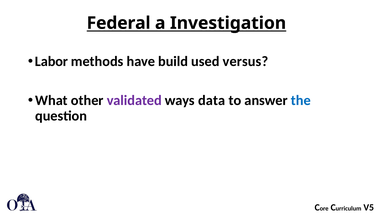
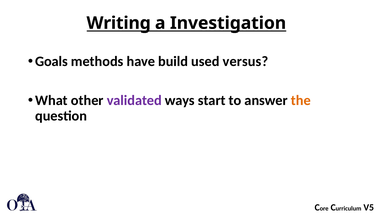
Federal: Federal -> Writing
Labor: Labor -> Goals
data: data -> start
the colour: blue -> orange
